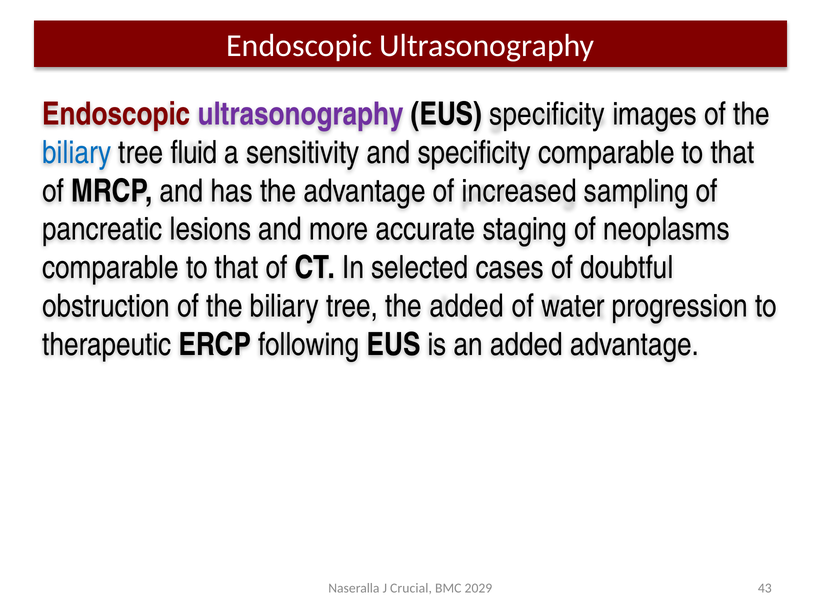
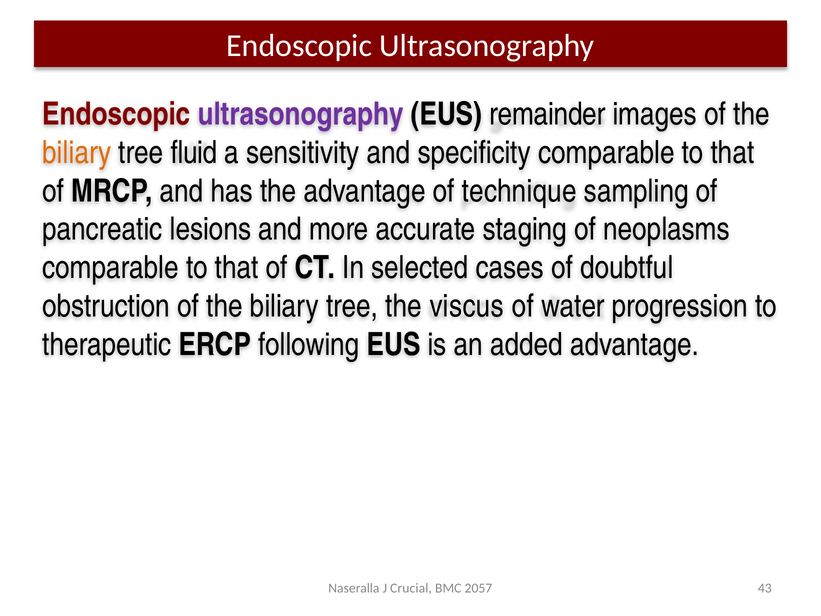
EUS specificity: specificity -> remainder
biliary at (77, 153) colour: blue -> orange
increased: increased -> technique
the added: added -> viscus
2029: 2029 -> 2057
